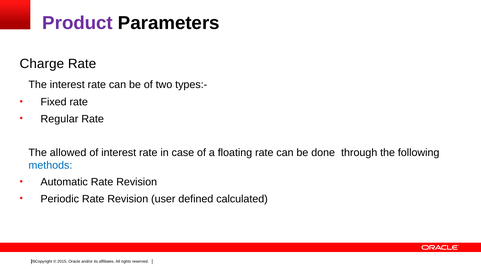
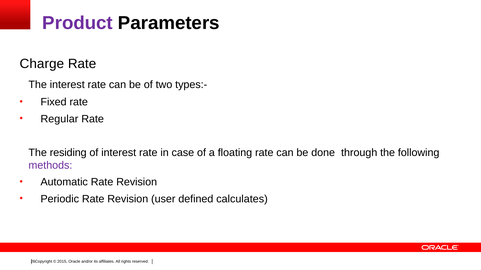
allowed: allowed -> residing
methods colour: blue -> purple
calculated: calculated -> calculates
